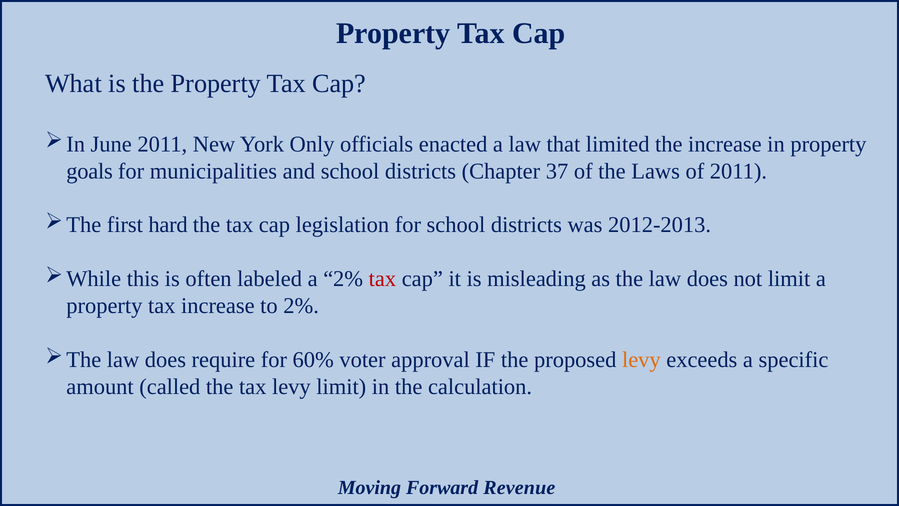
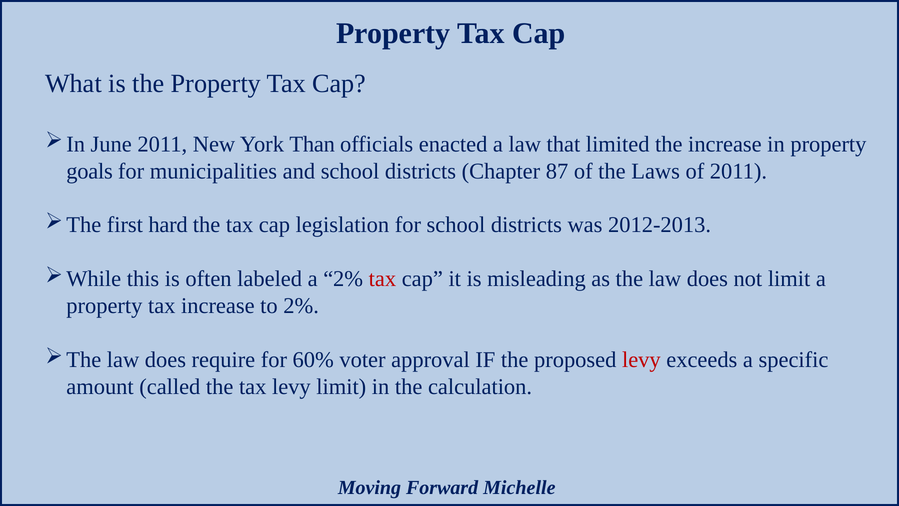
Only: Only -> Than
37: 37 -> 87
levy at (641, 360) colour: orange -> red
Revenue: Revenue -> Michelle
